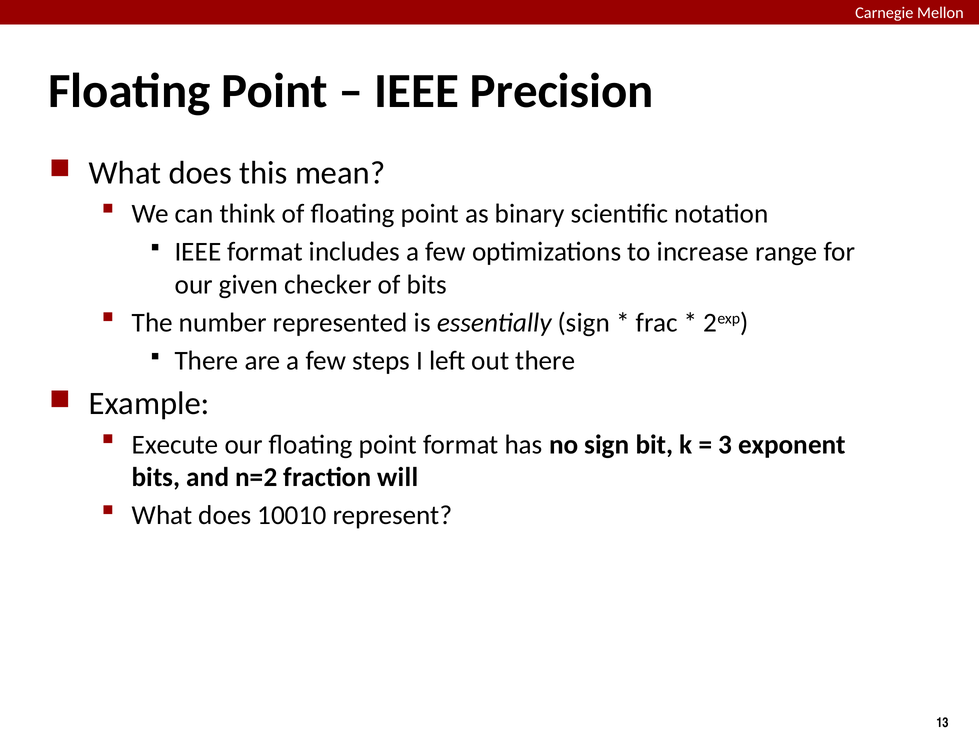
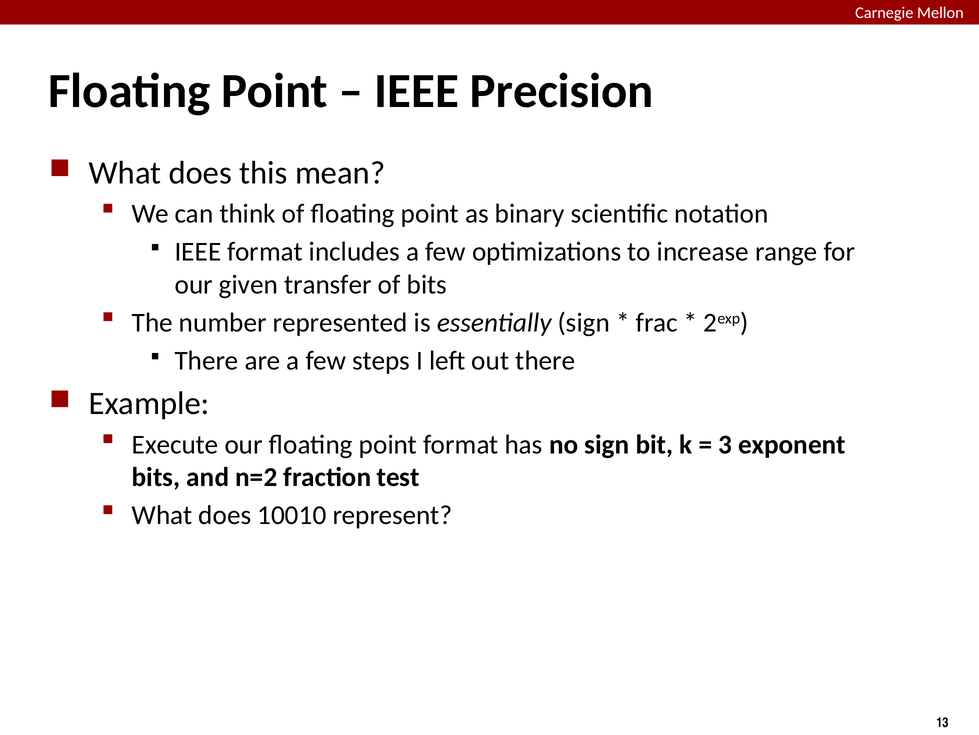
checker: checker -> transfer
will: will -> test
